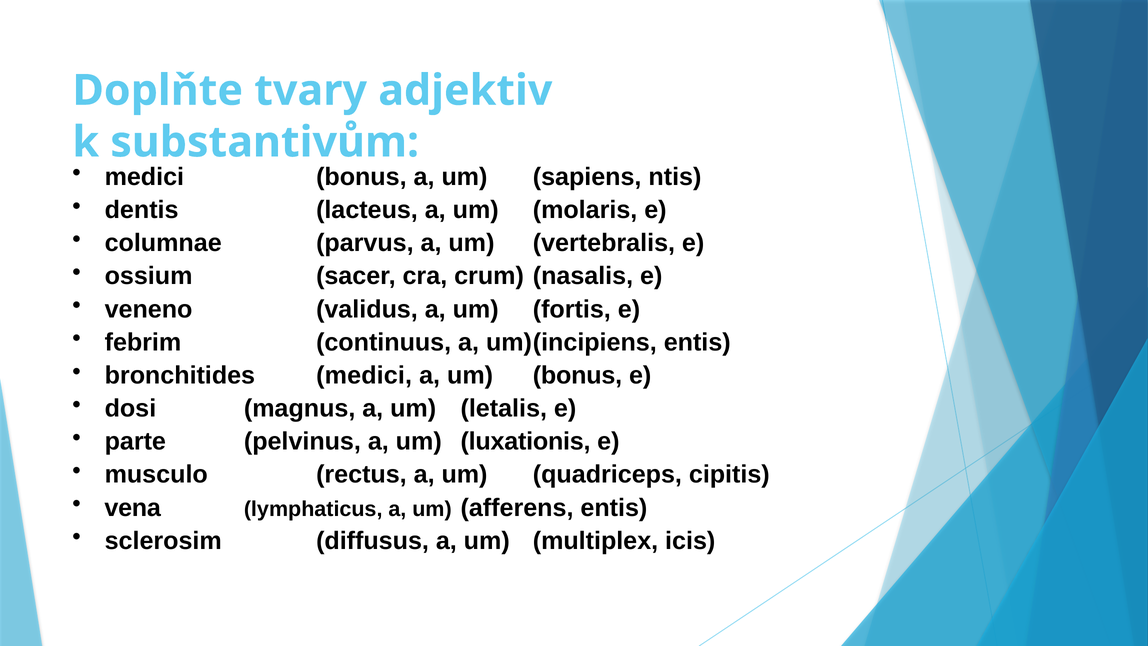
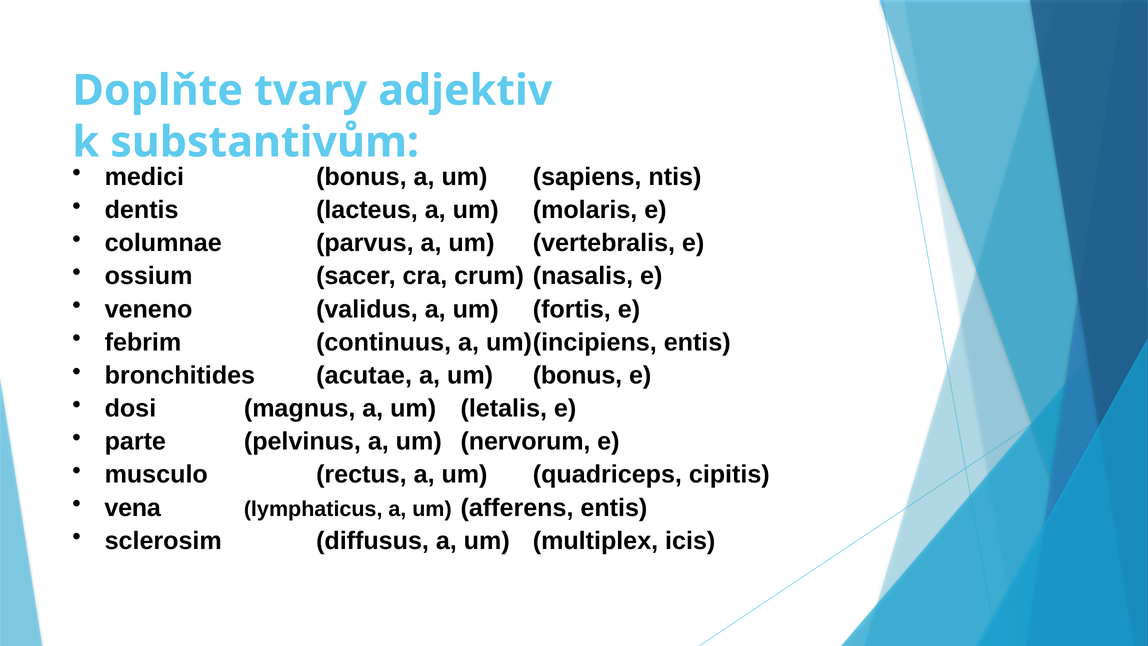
bronchitides medici: medici -> acutae
luxationis: luxationis -> nervorum
